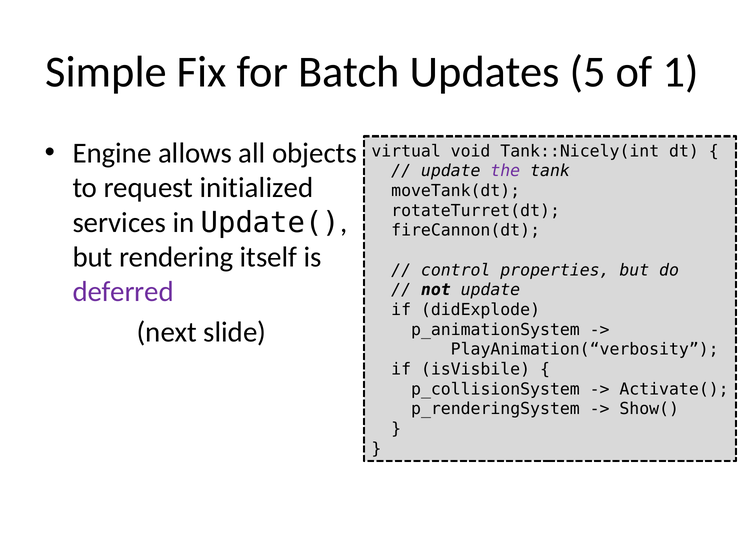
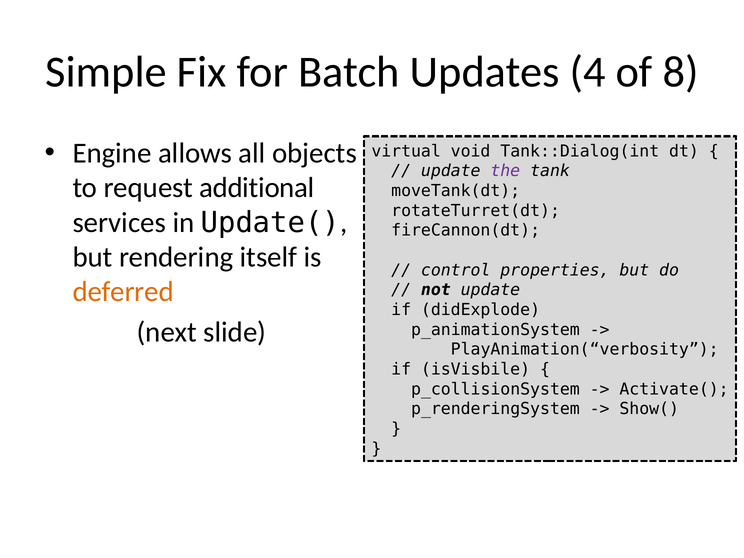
5: 5 -> 4
1: 1 -> 8
Tank::Nicely(int: Tank::Nicely(int -> Tank::Dialog(int
initialized: initialized -> additional
deferred colour: purple -> orange
